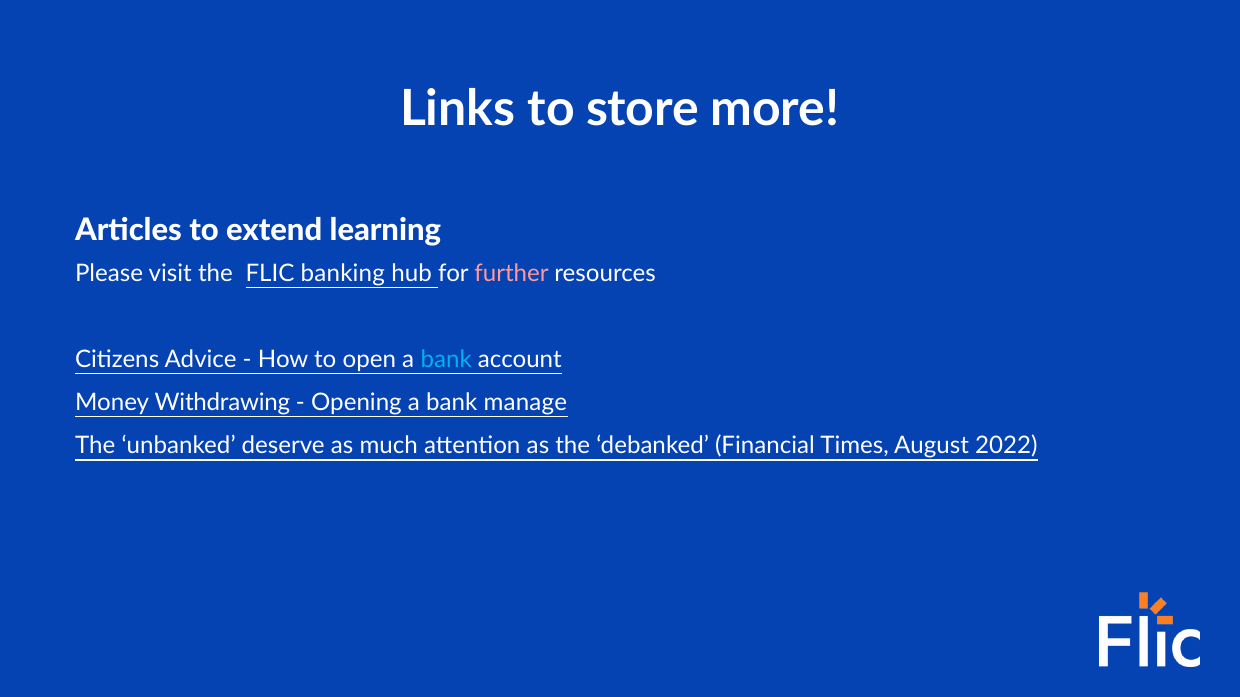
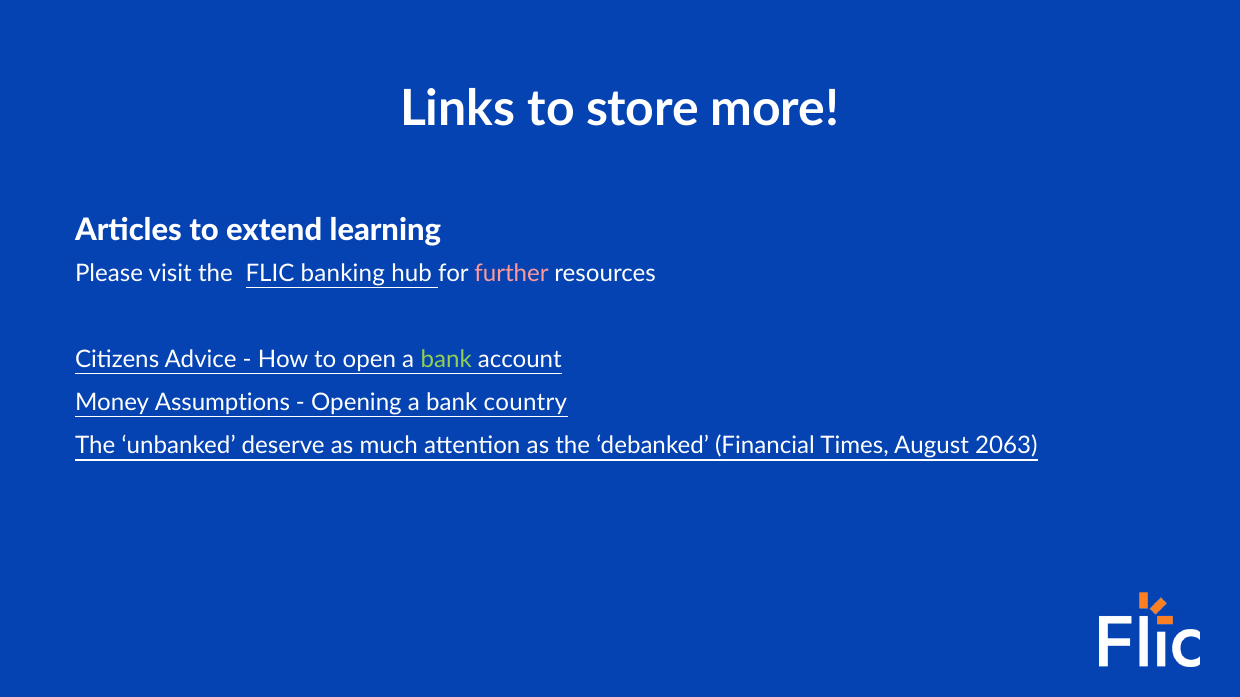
bank at (446, 359) colour: light blue -> light green
Withdrawing: Withdrawing -> Assumptions
manage: manage -> country
2022: 2022 -> 2063
